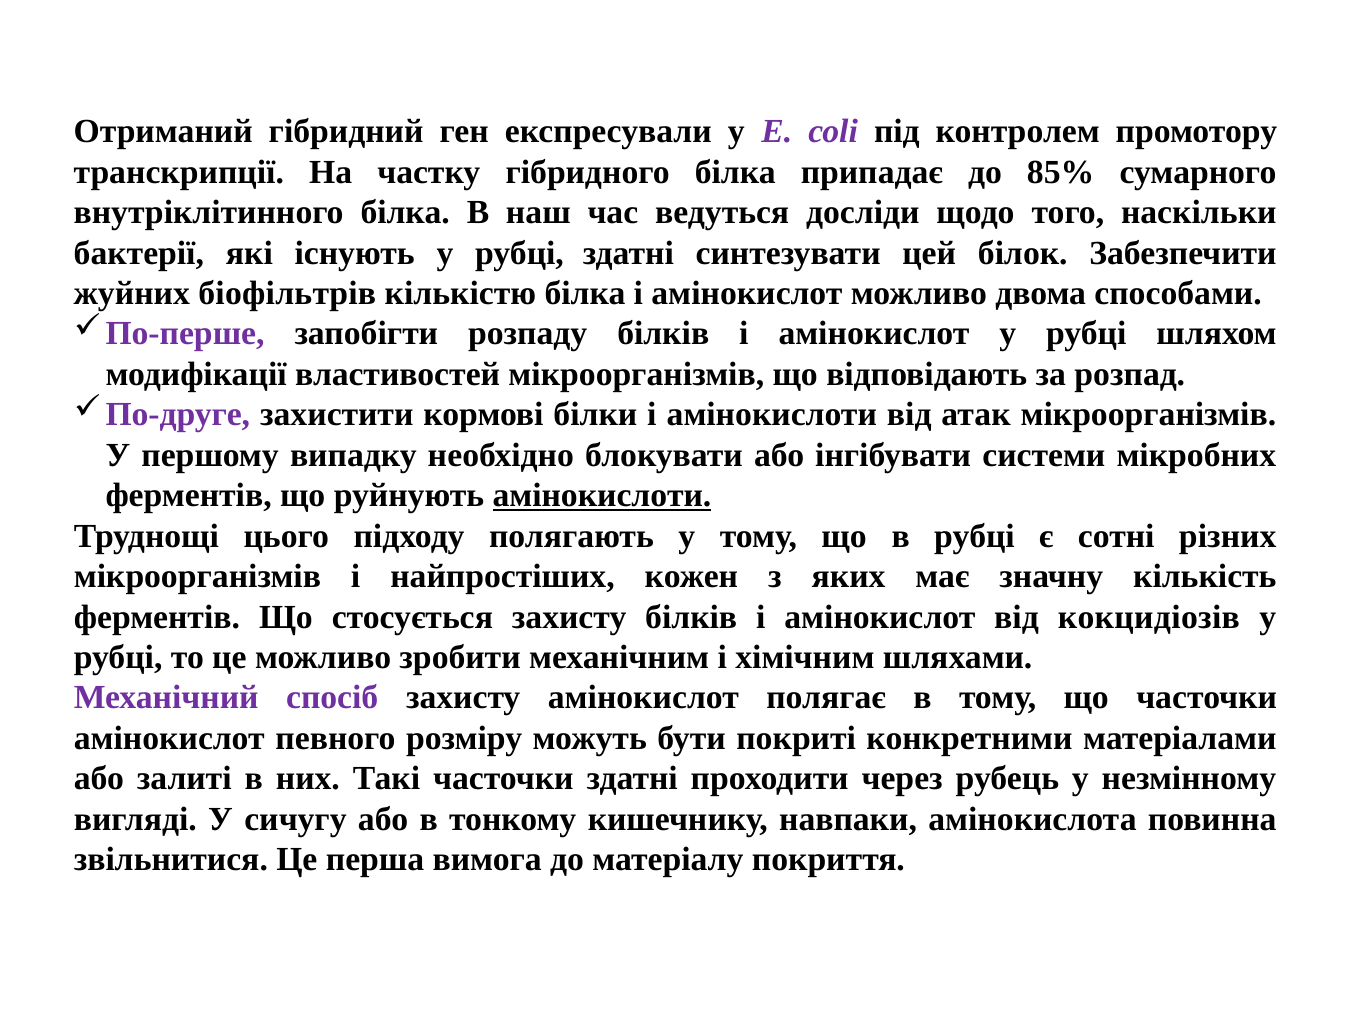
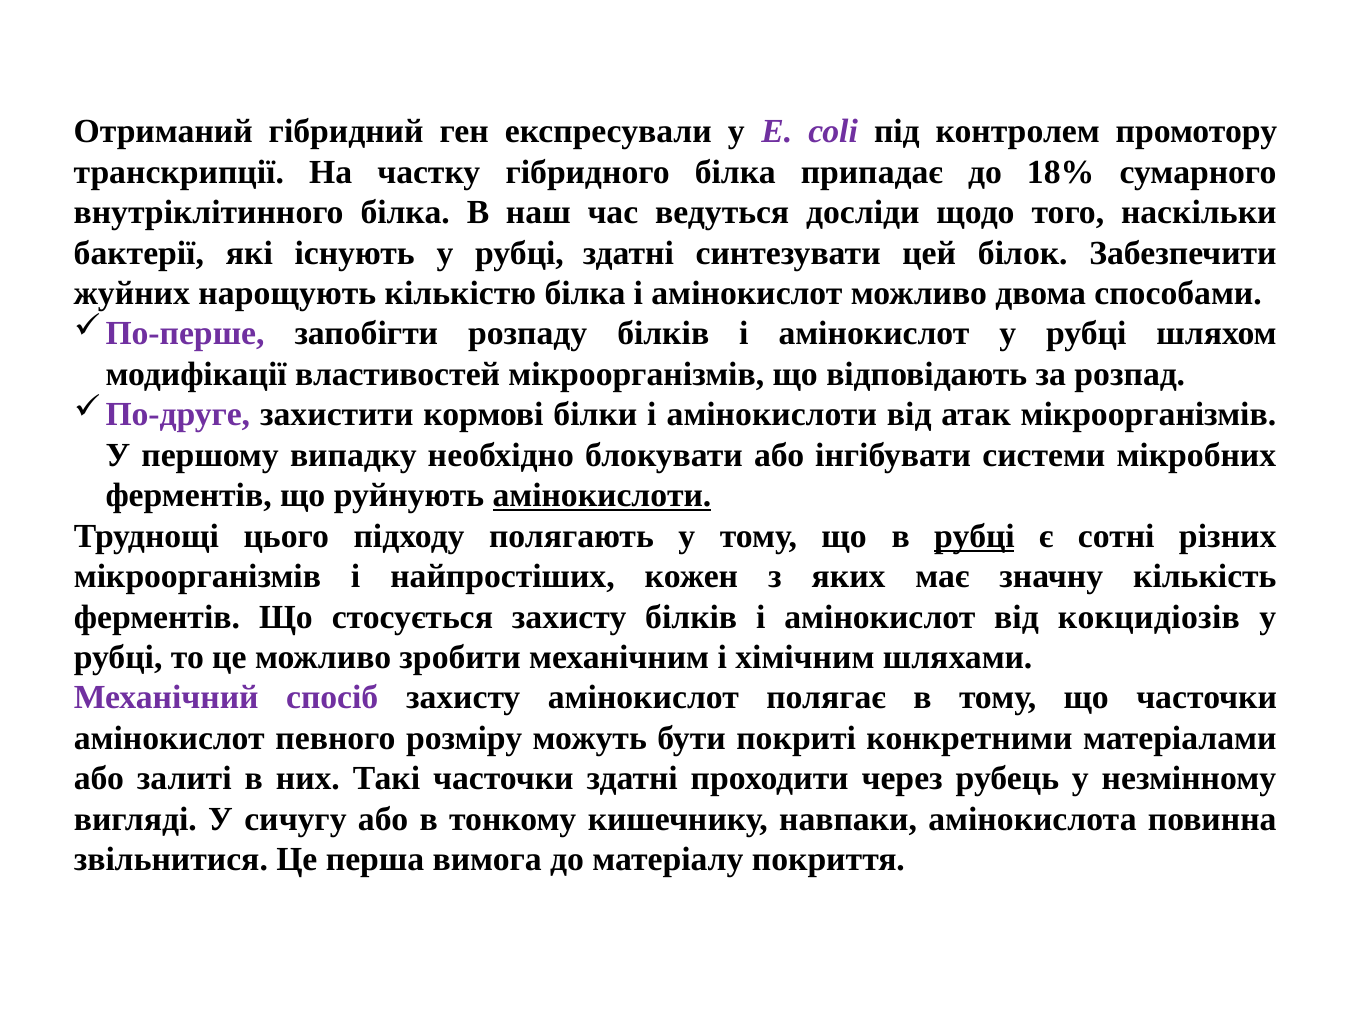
85%: 85% -> 18%
біофільтрів: біофільтрів -> нарощують
рубці at (974, 536) underline: none -> present
